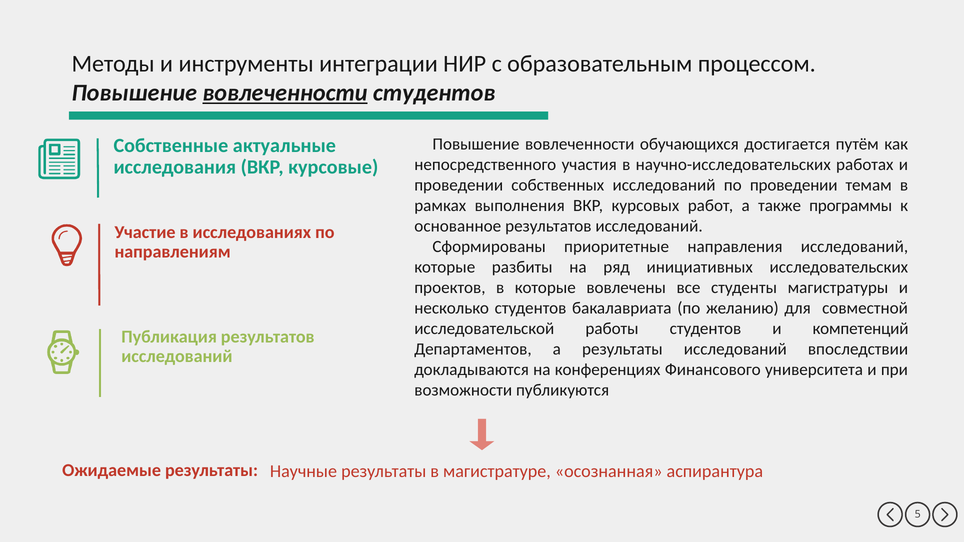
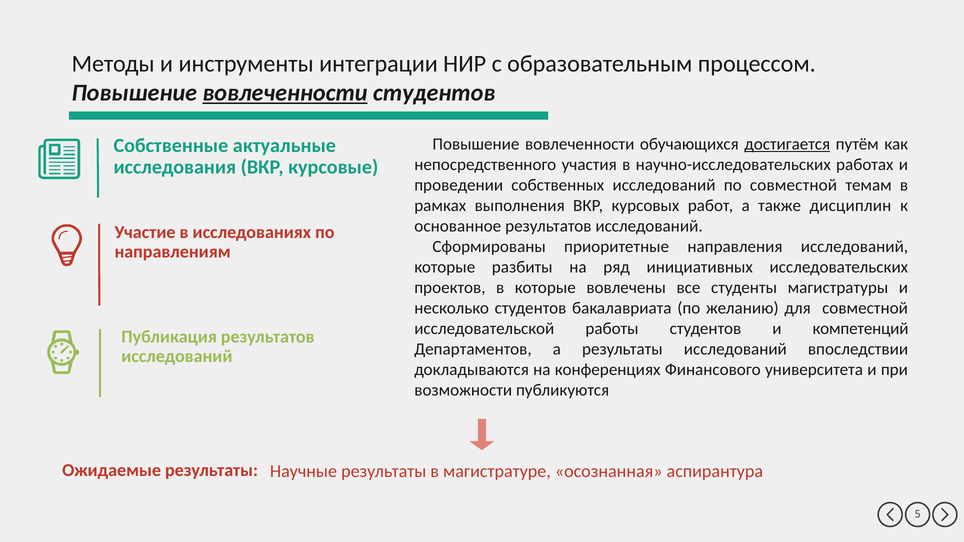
достигается underline: none -> present
по проведении: проведении -> совместной
программы: программы -> дисциплин
